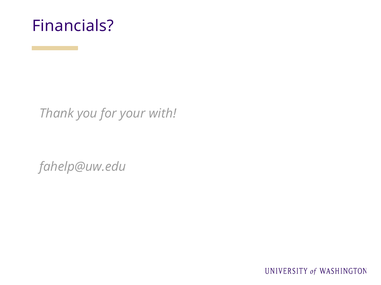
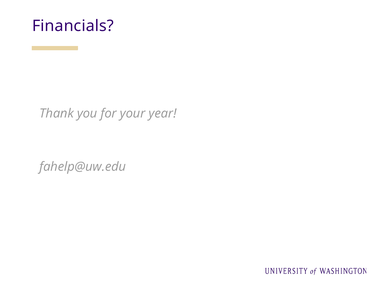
with: with -> year
